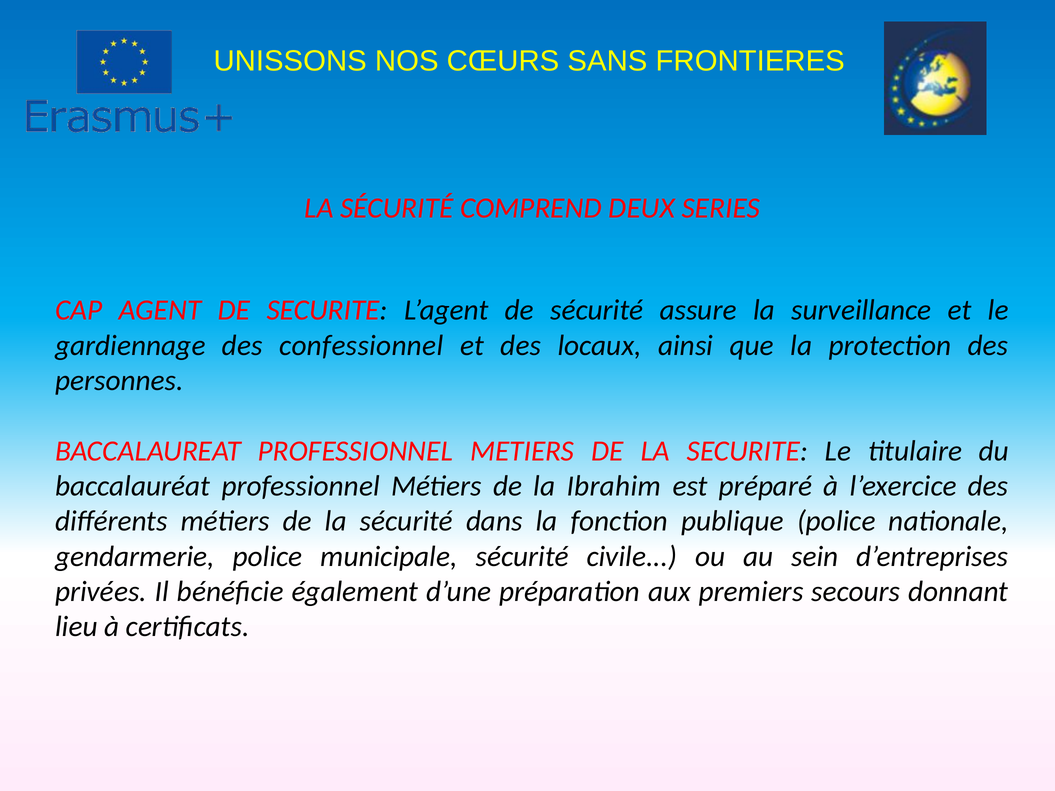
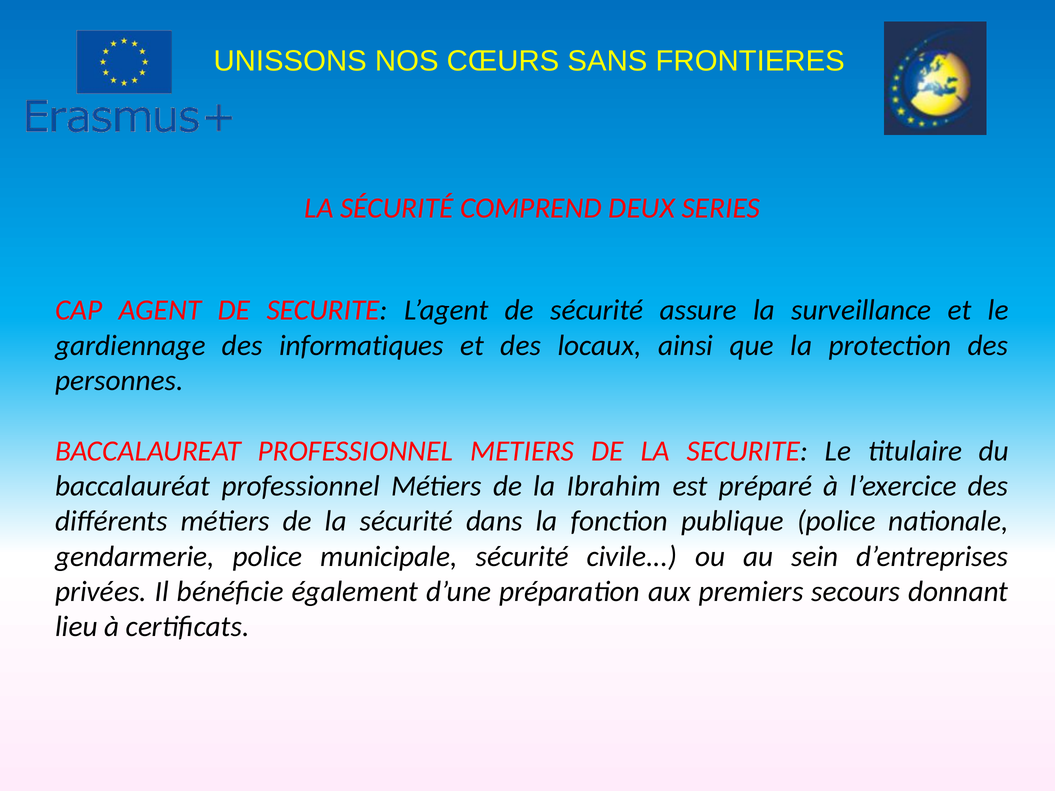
confessionnel: confessionnel -> informatiques
